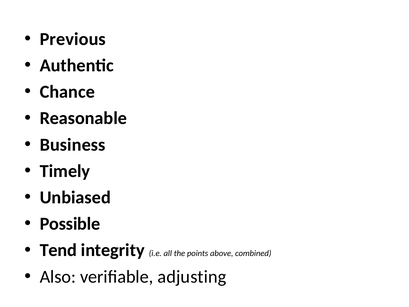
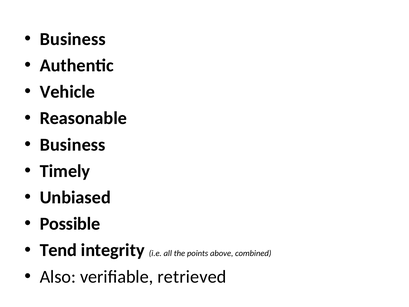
Previous at (73, 39): Previous -> Business
Chance: Chance -> Vehicle
adjusting: adjusting -> retrieved
